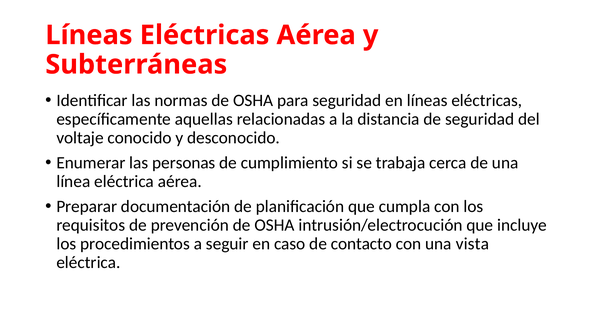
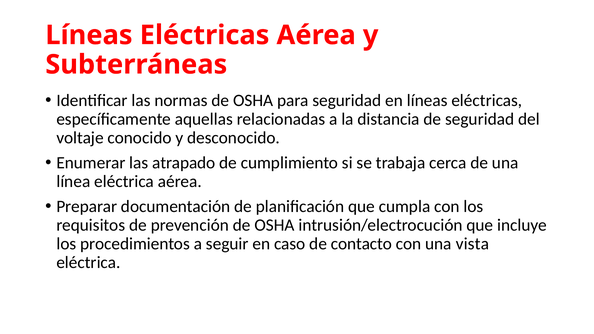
personas: personas -> atrapado
